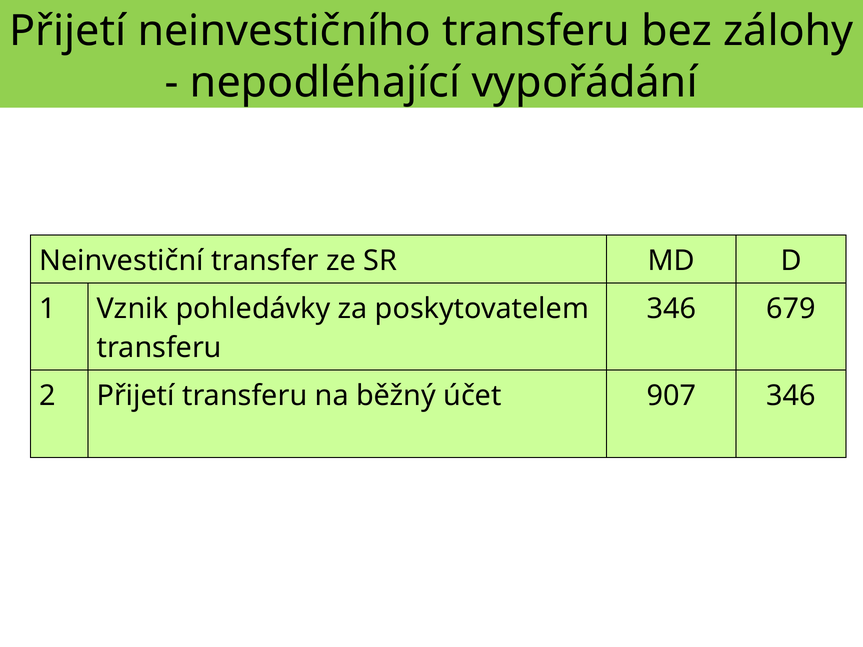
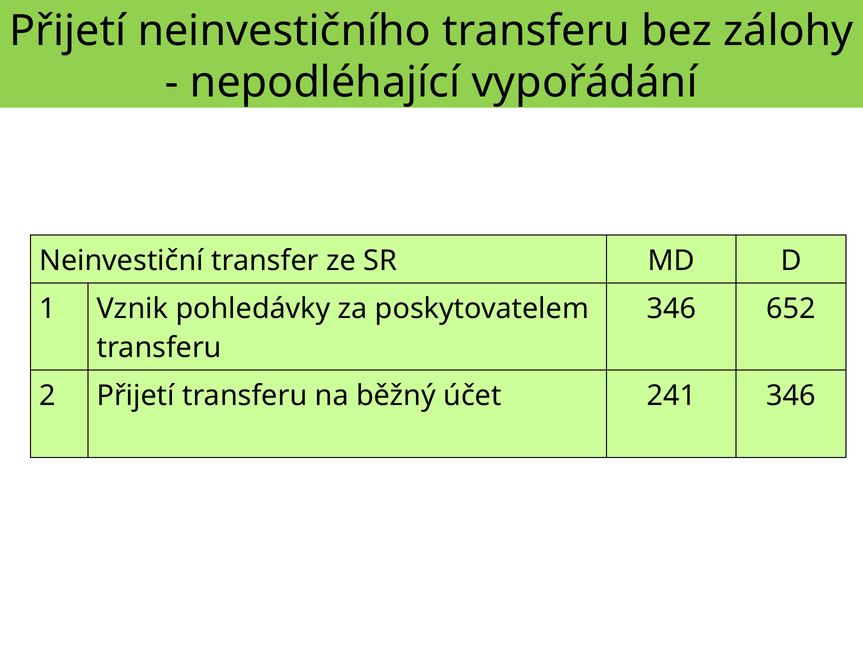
679: 679 -> 652
907: 907 -> 241
